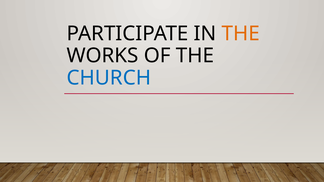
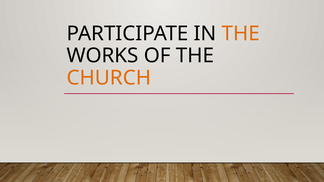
CHURCH colour: blue -> orange
